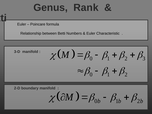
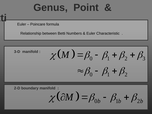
Rank: Rank -> Point
